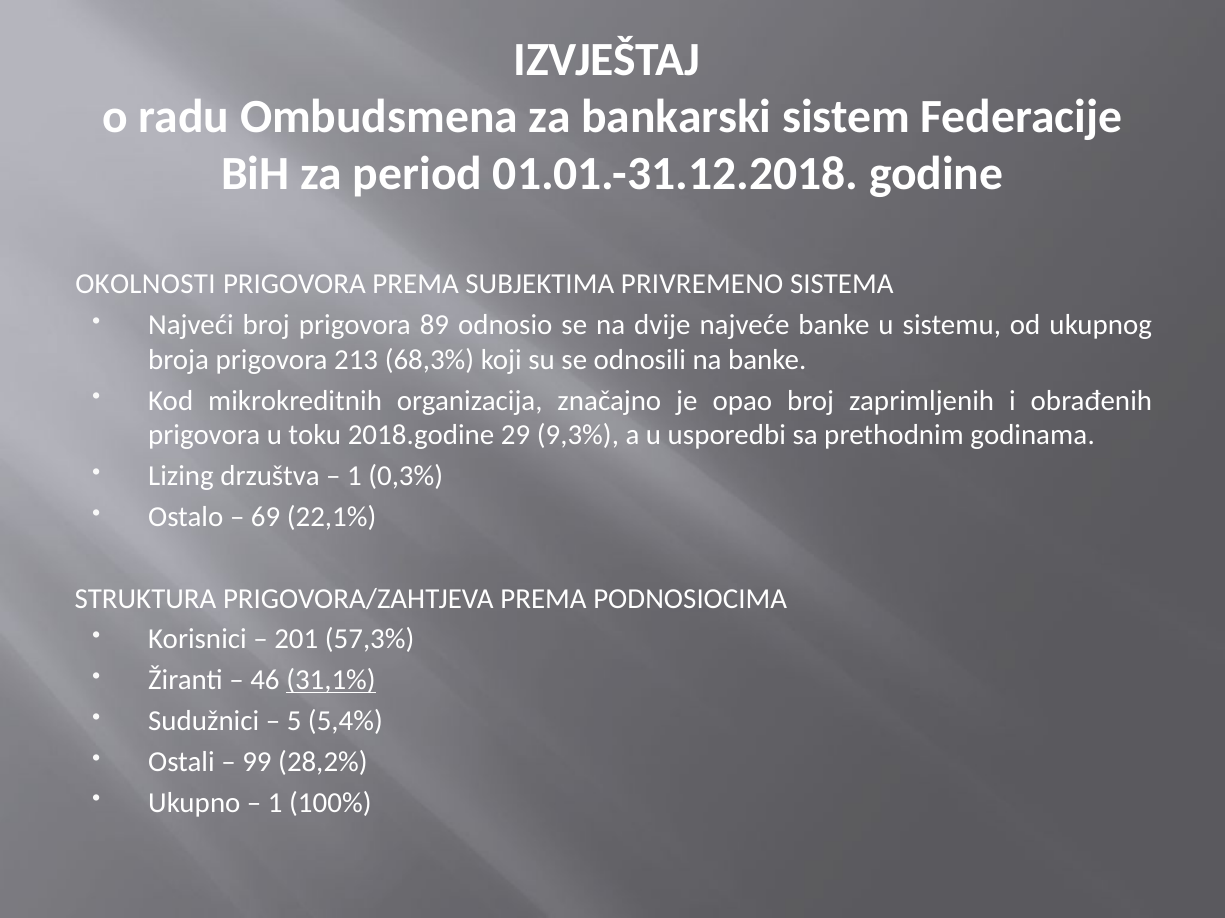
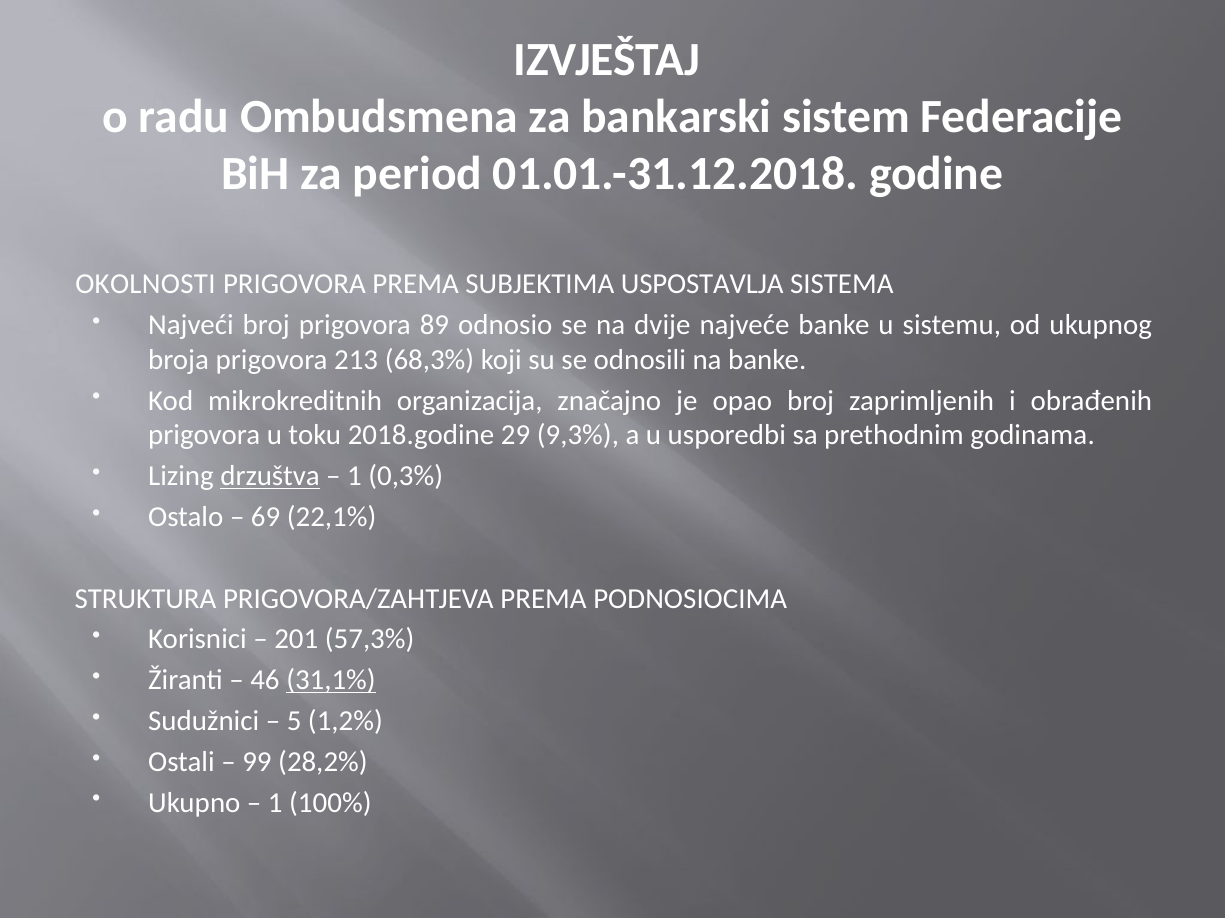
PRIVREMENO: PRIVREMENO -> USPOSTAVLJA
drzuštva underline: none -> present
5,4%: 5,4% -> 1,2%
